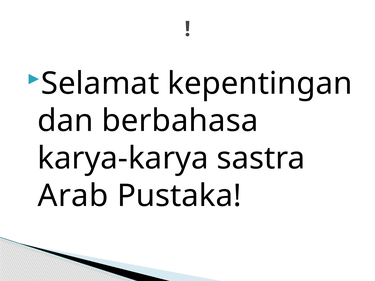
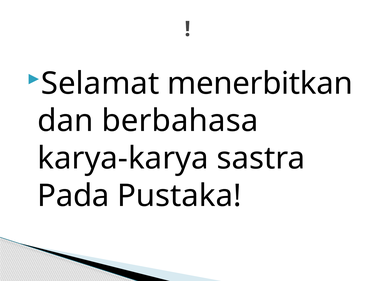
kepentingan: kepentingan -> menerbitkan
Arab: Arab -> Pada
